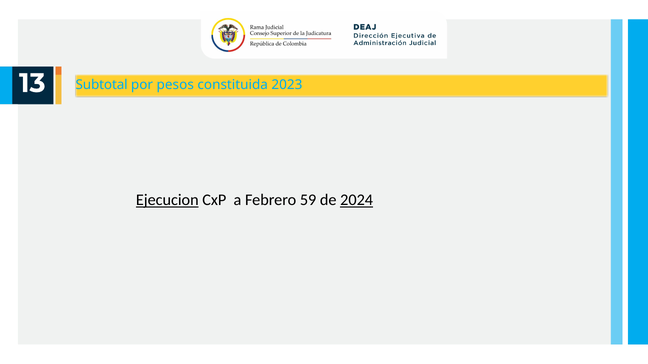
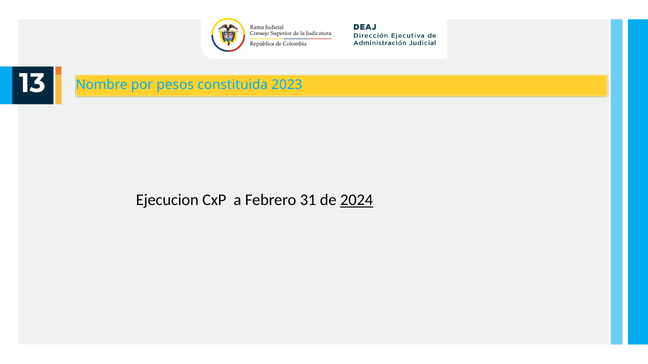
Subtotal: Subtotal -> Nombre
Ejecucion underline: present -> none
59: 59 -> 31
